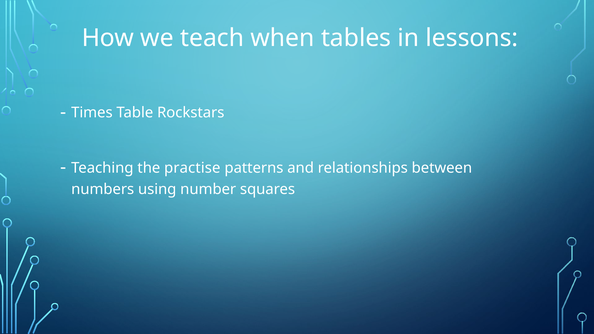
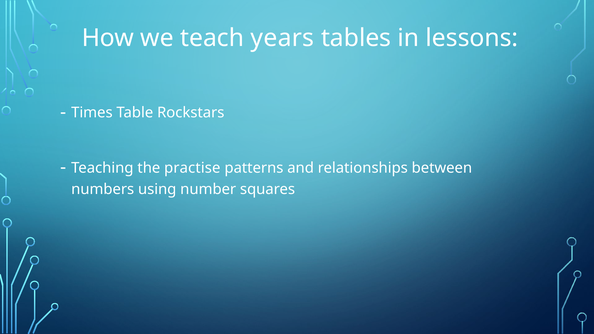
when: when -> years
